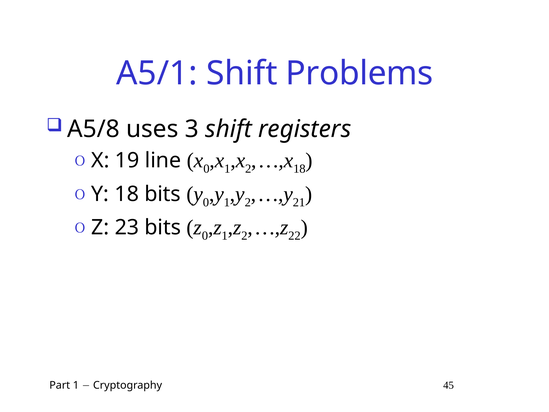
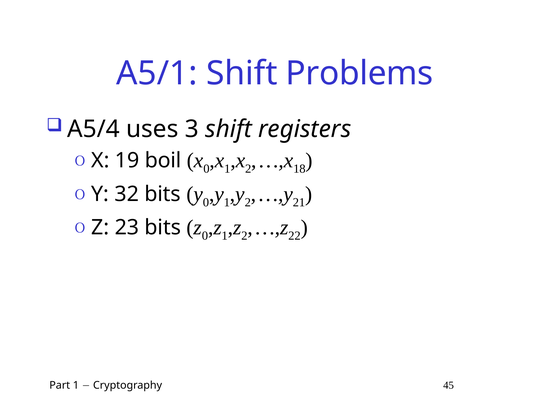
A5/8: A5/8 -> A5/4
line: line -> boil
Y 18: 18 -> 32
